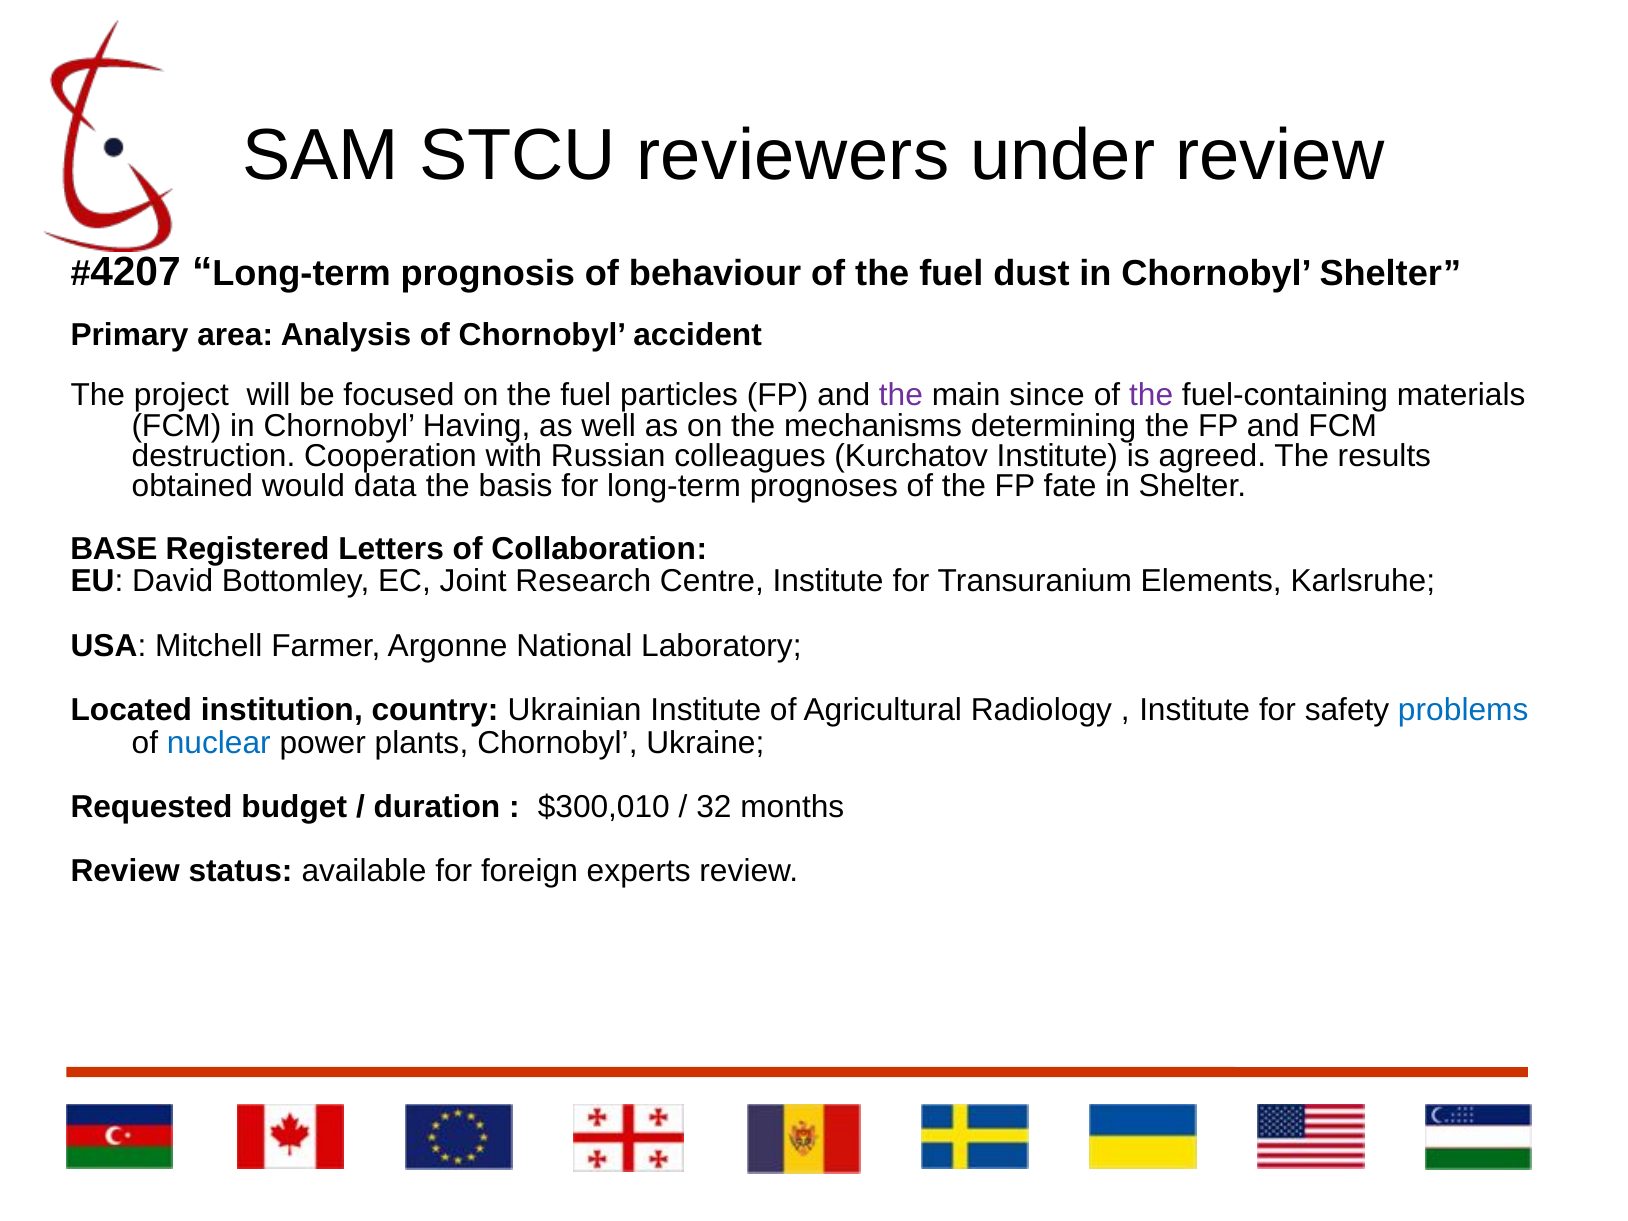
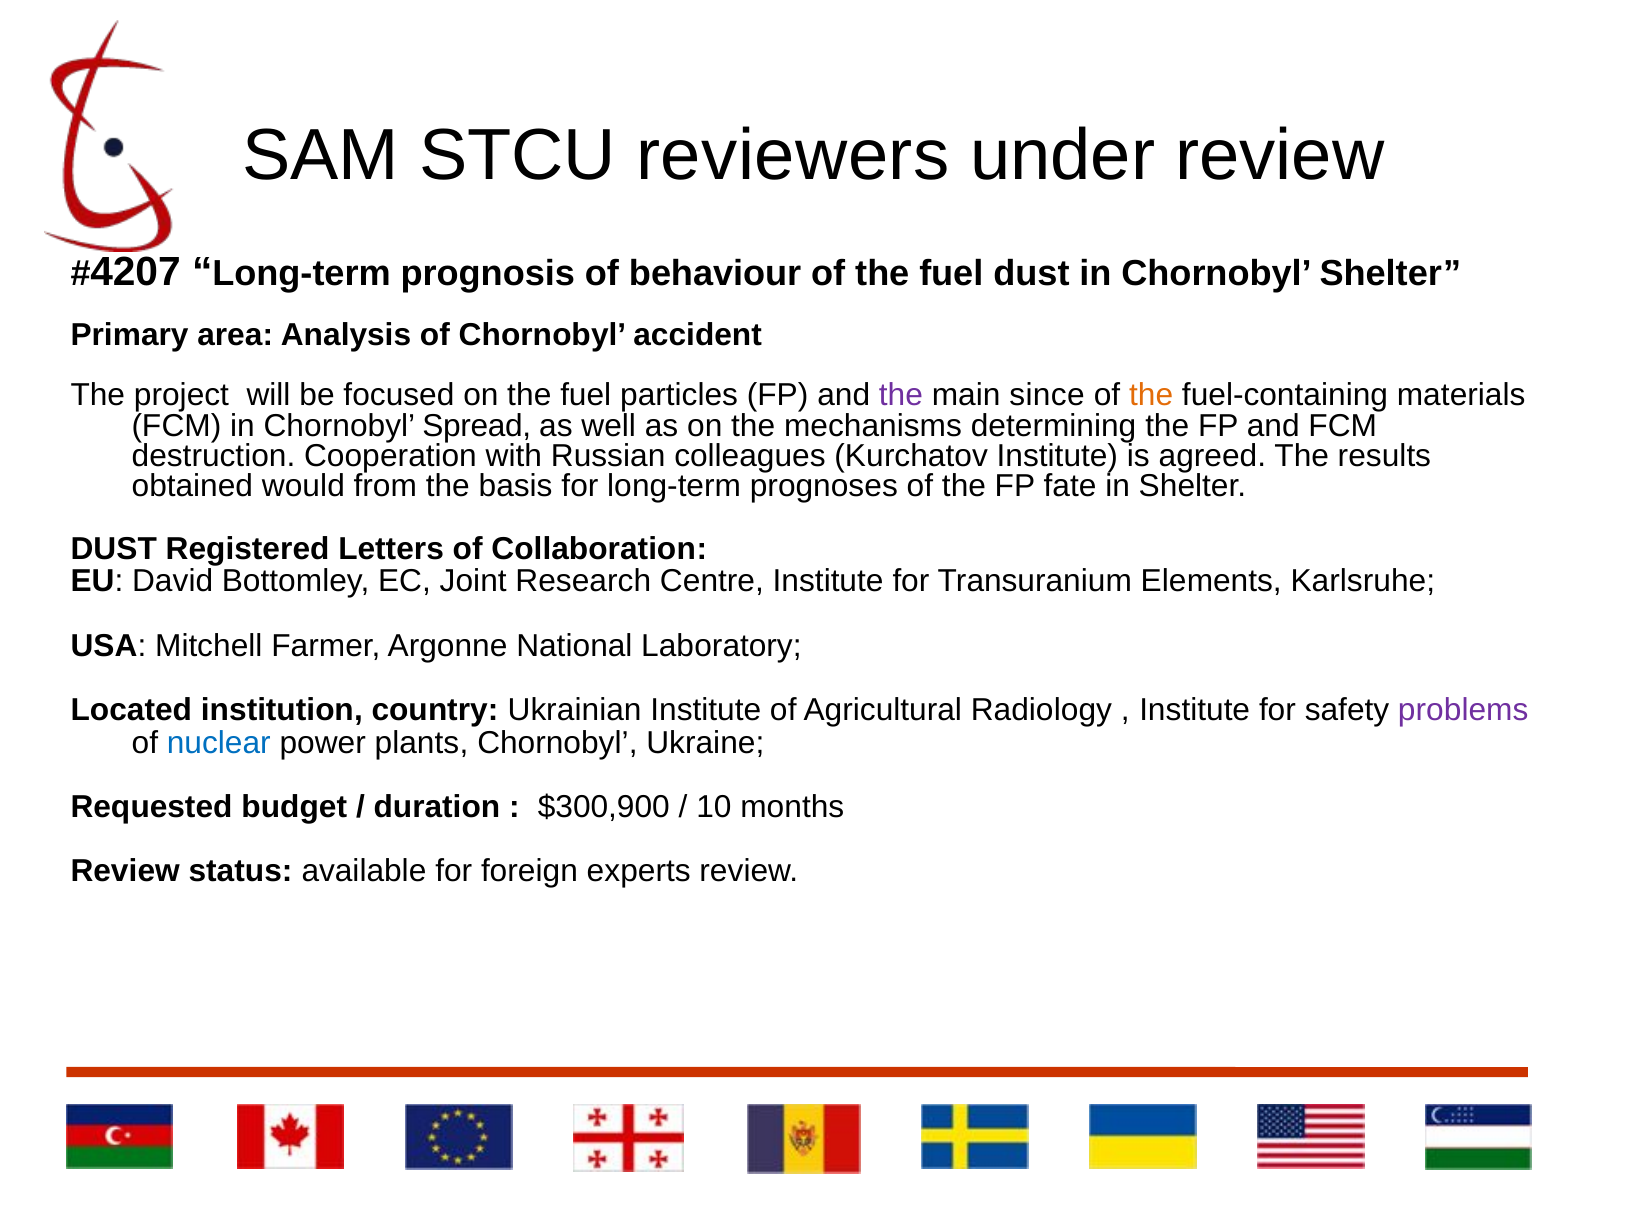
the at (1151, 395) colour: purple -> orange
Having: Having -> Spread
data: data -> from
BASE at (114, 549): BASE -> DUST
problems colour: blue -> purple
$300,010: $300,010 -> $300,900
32: 32 -> 10
